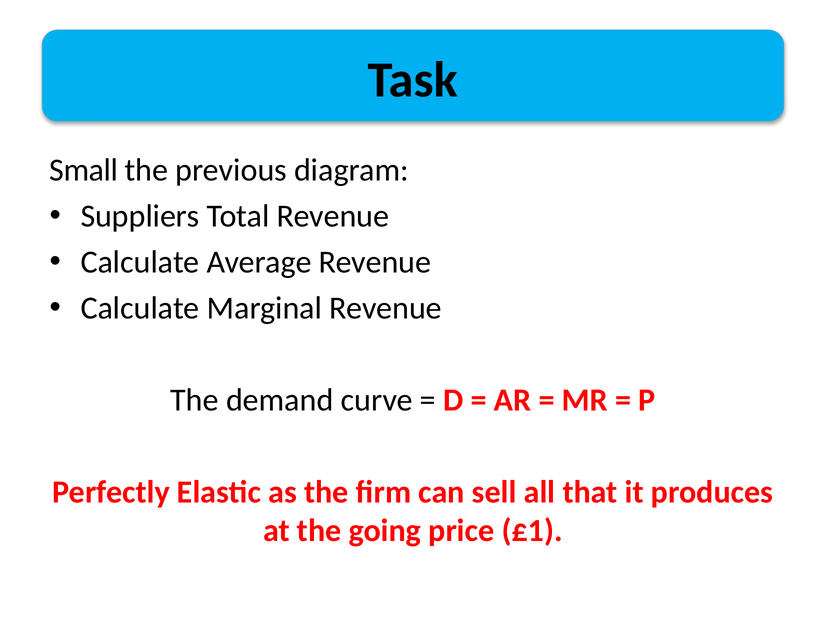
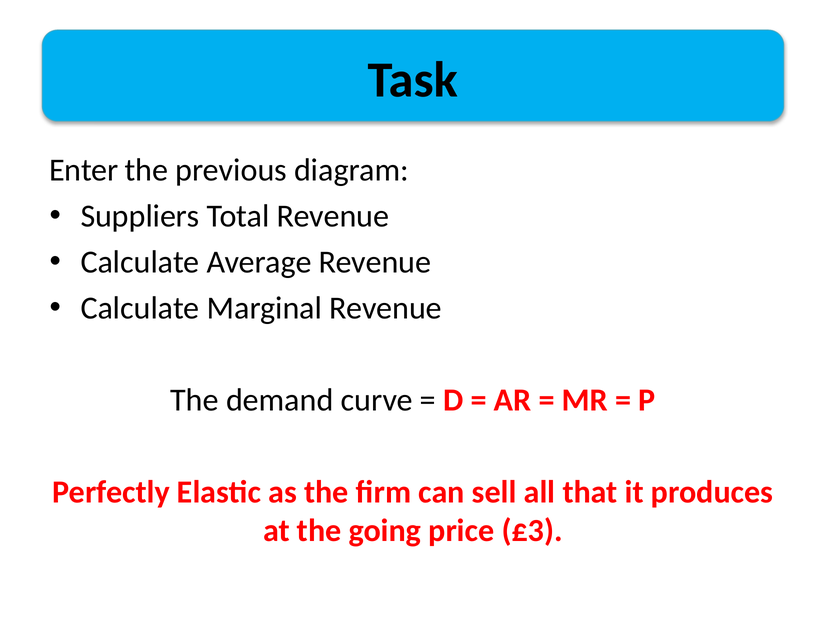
Small: Small -> Enter
£1: £1 -> £3
